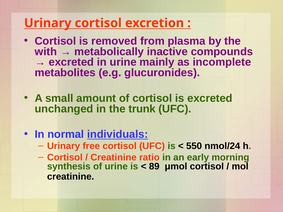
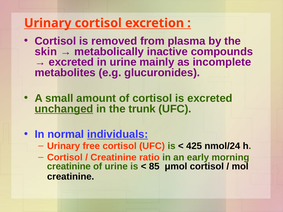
with: with -> skin
unchanged underline: none -> present
550: 550 -> 425
synthesis at (69, 167): synthesis -> creatinine
89: 89 -> 85
